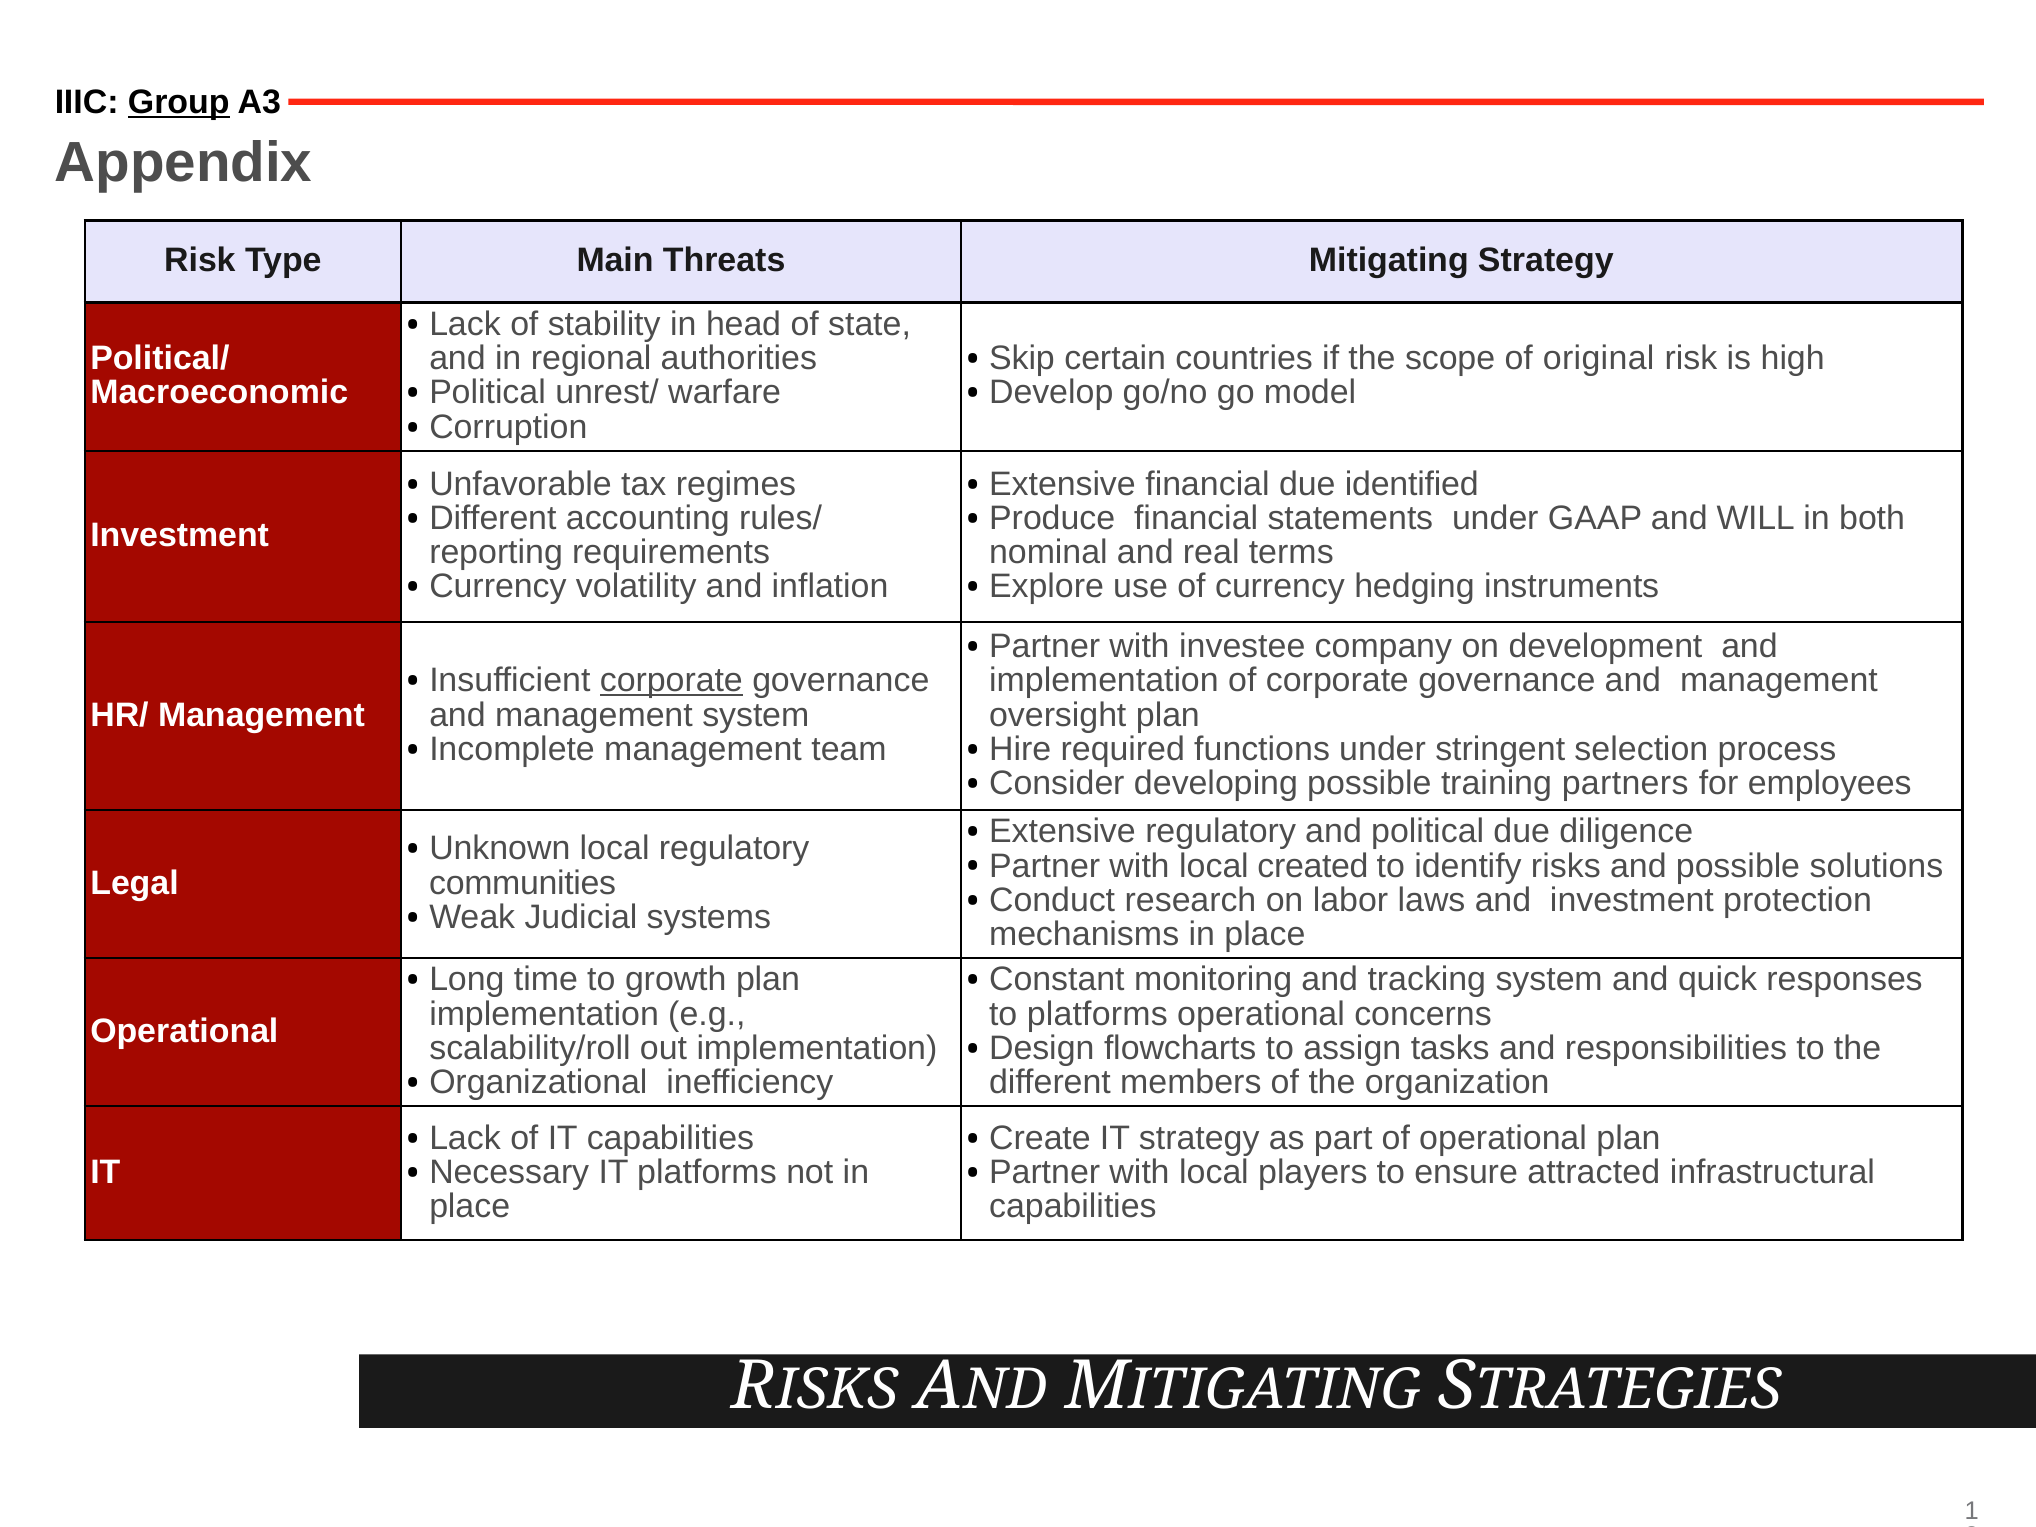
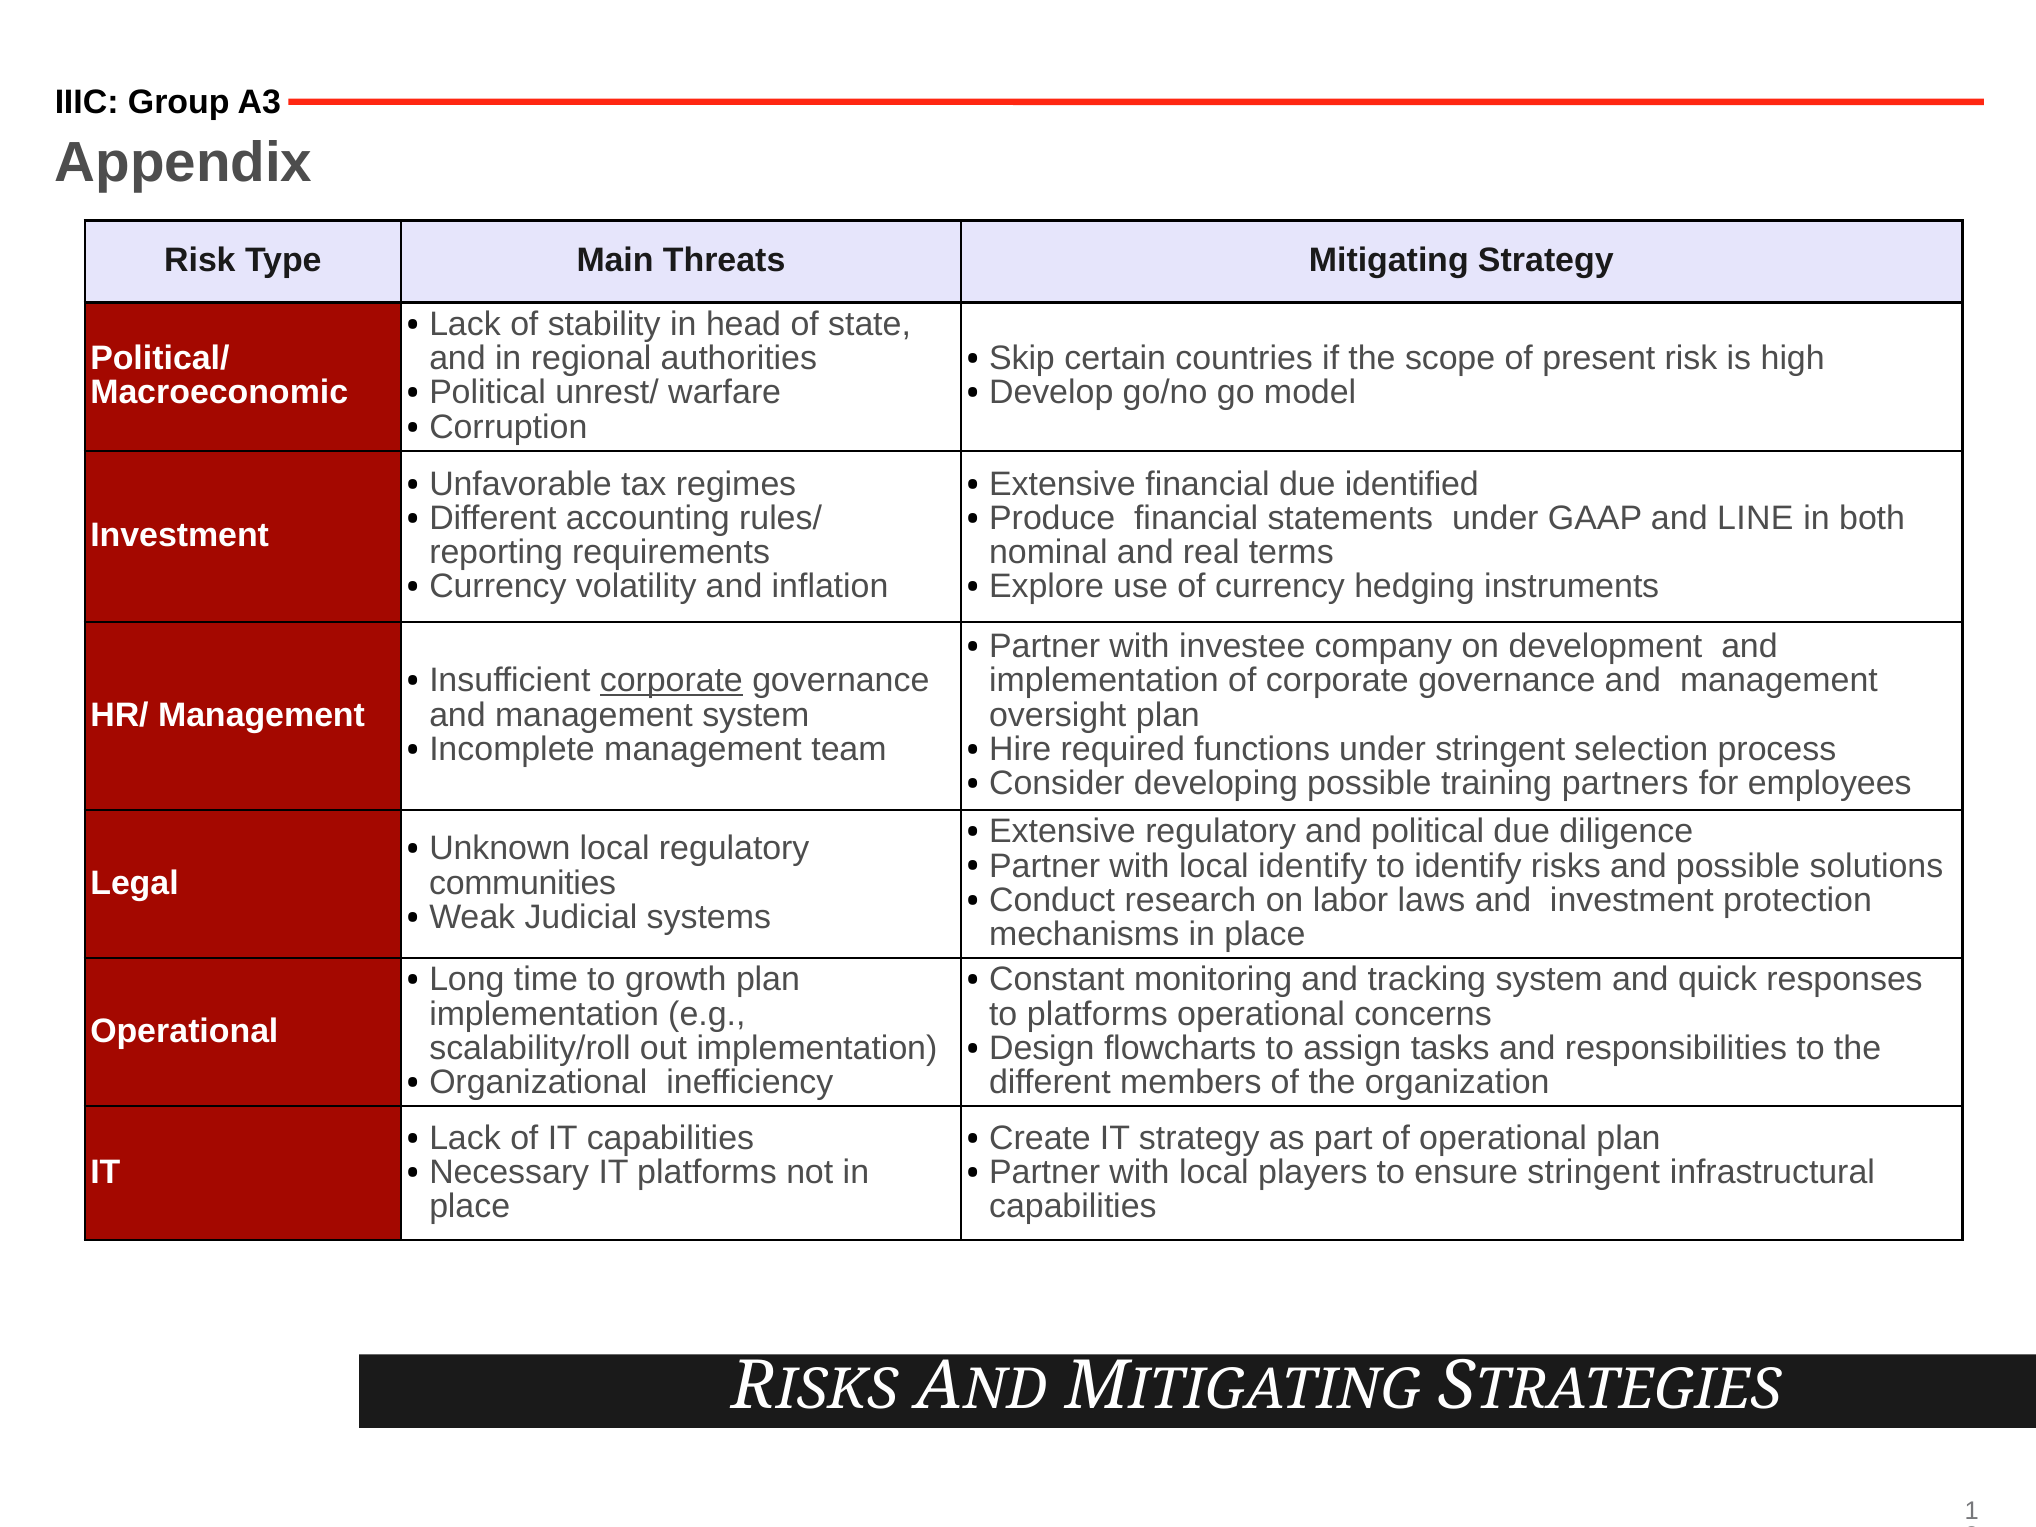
Group underline: present -> none
original: original -> present
WILL: WILL -> LINE
local created: created -> identify
ensure attracted: attracted -> stringent
